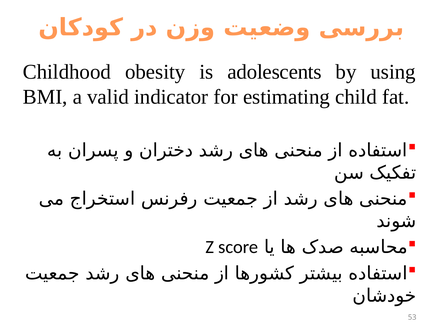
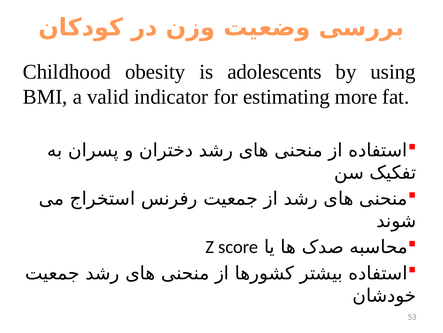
child: child -> more
